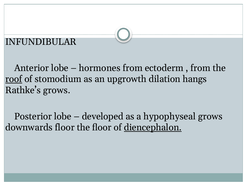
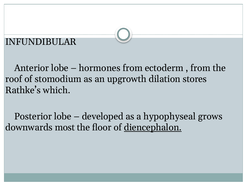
roof underline: present -> none
hangs: hangs -> stores
Rathke’s grows: grows -> which
downwards floor: floor -> most
